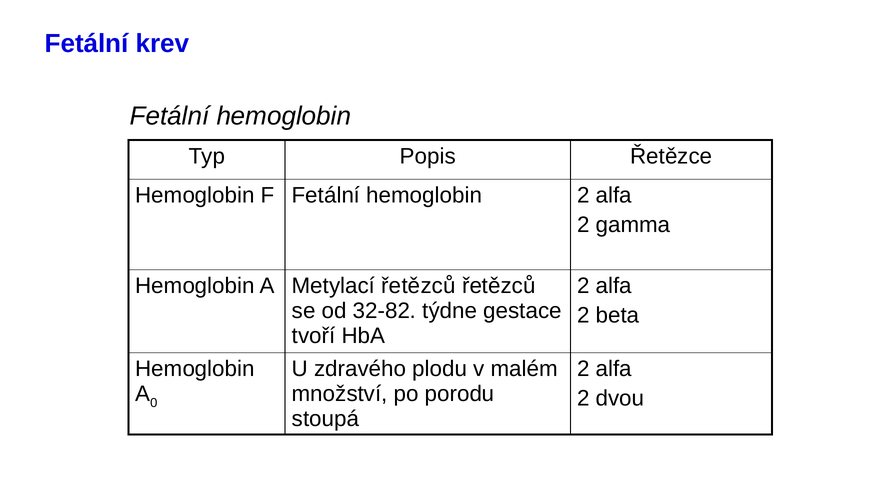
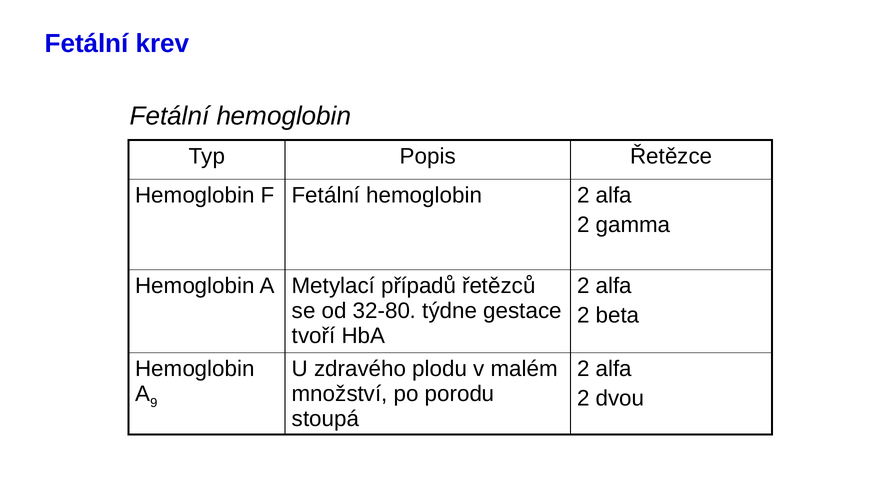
Metylací řetězců: řetězců -> případů
32-82: 32-82 -> 32-80
0: 0 -> 9
